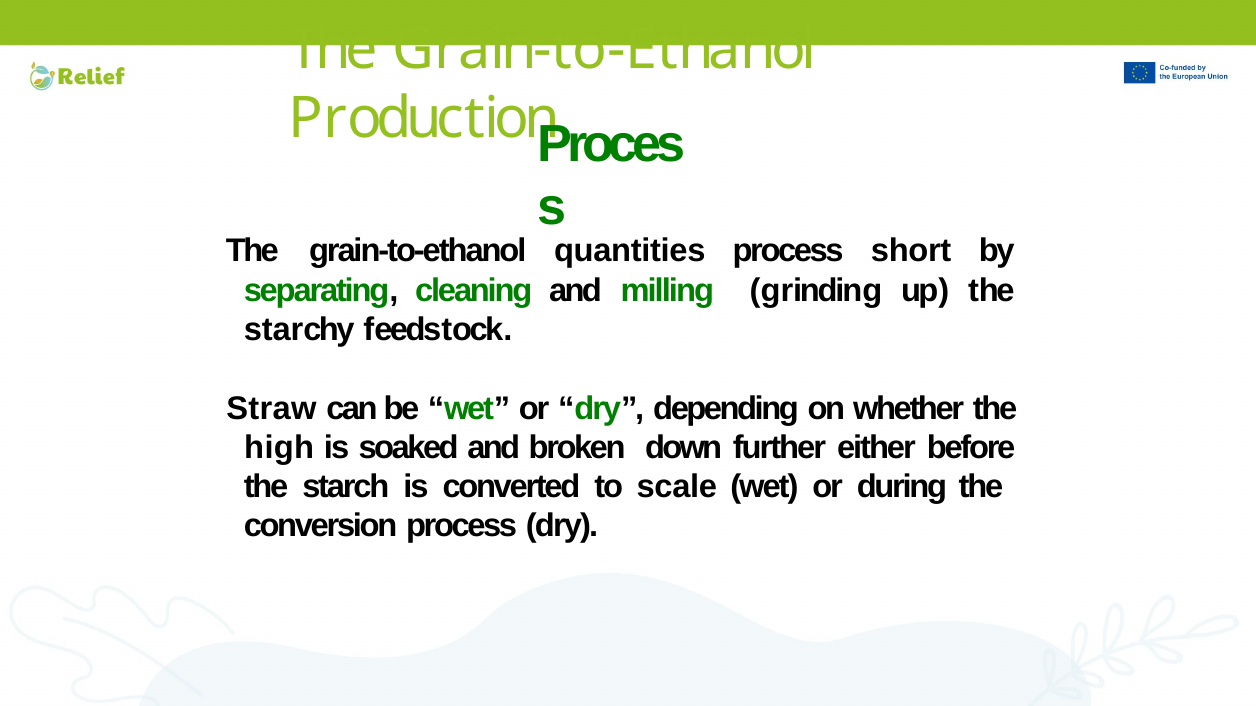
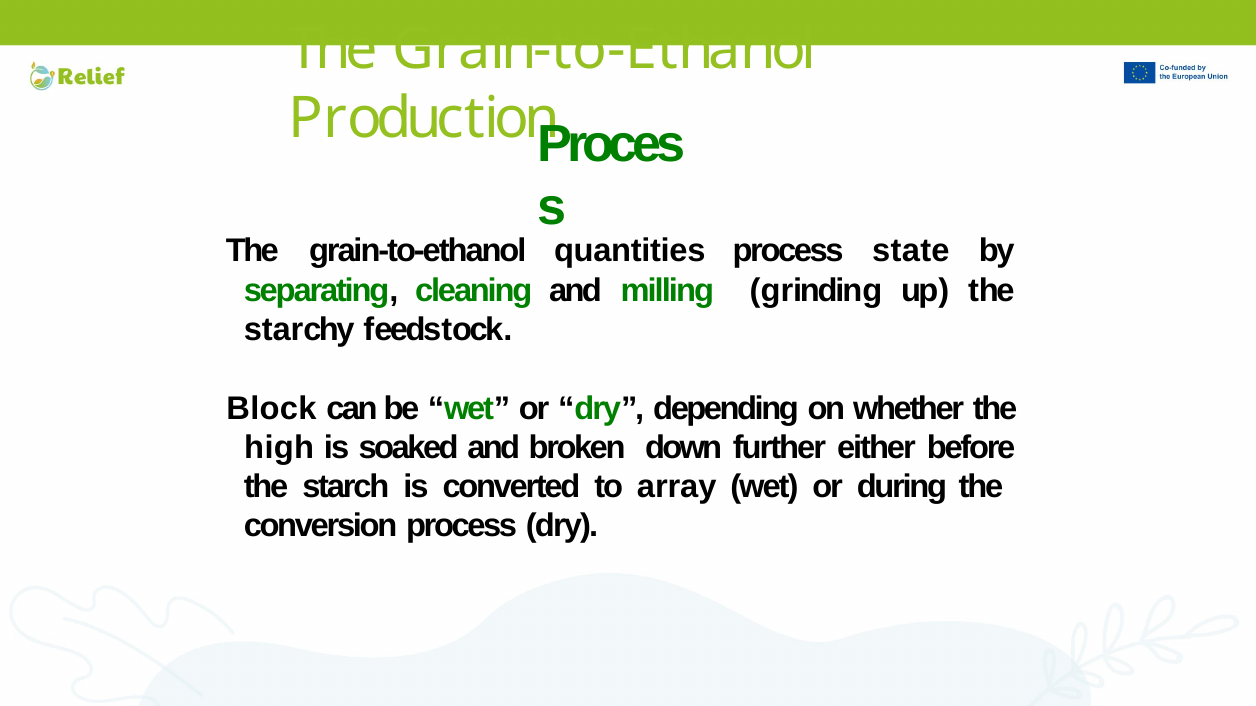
short: short -> state
Straw: Straw -> Block
scale: scale -> array
